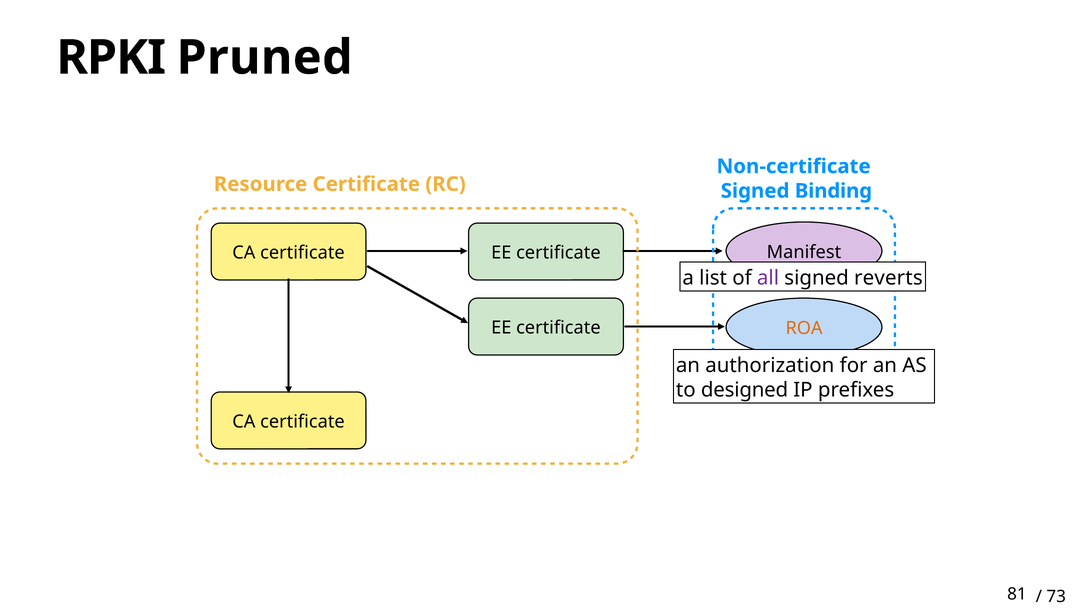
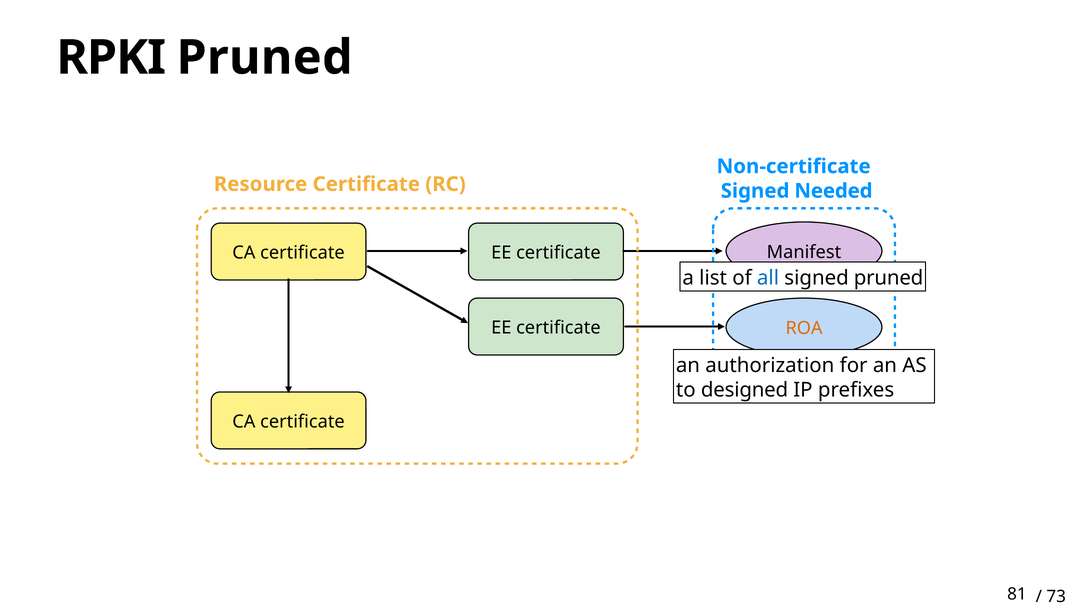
Binding: Binding -> Needed
all colour: purple -> blue
signed reverts: reverts -> pruned
